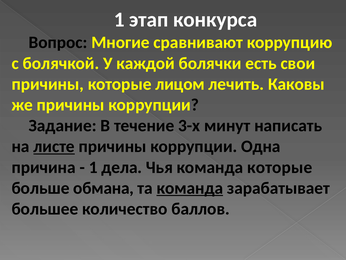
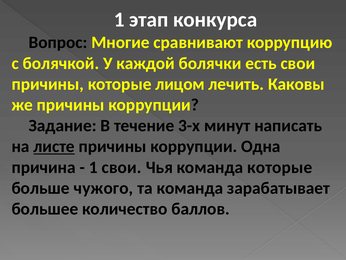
1 дела: дела -> свои
обмана: обмана -> чужого
команда at (190, 188) underline: present -> none
